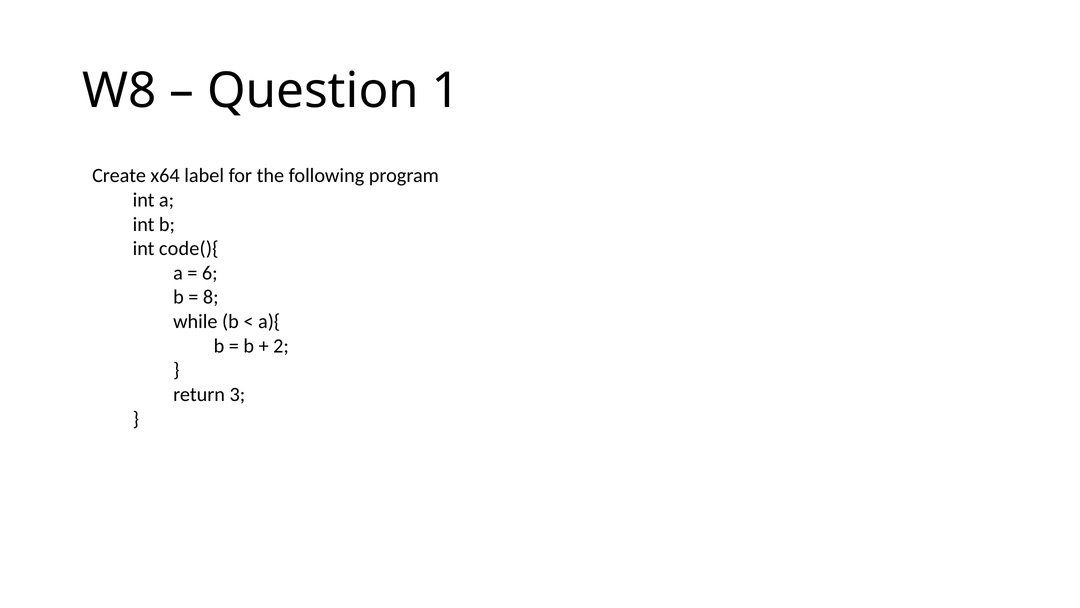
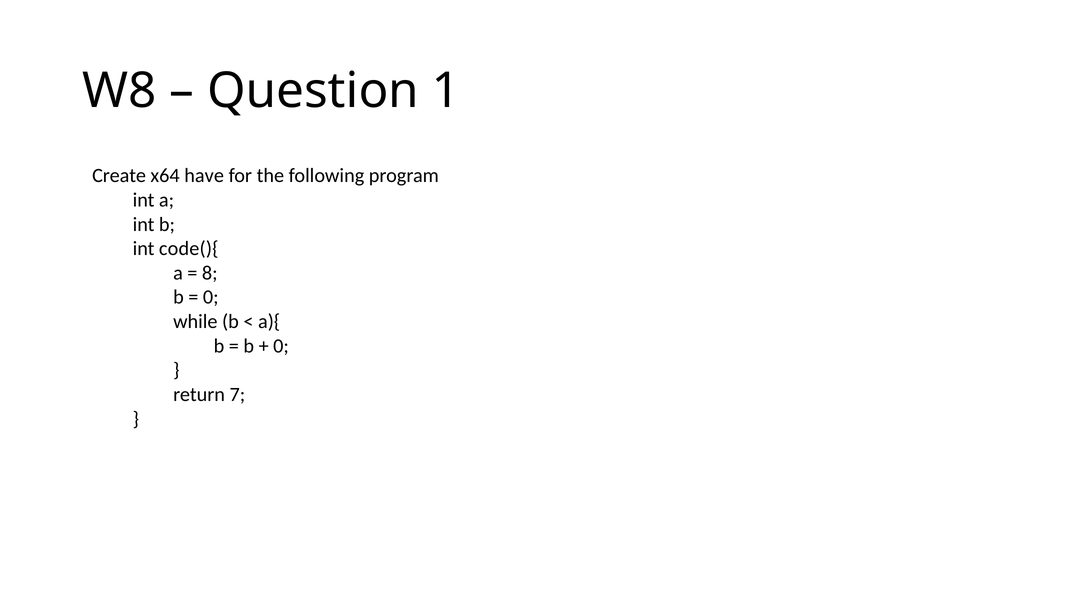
label: label -> have
6: 6 -> 8
8 at (211, 297): 8 -> 0
2 at (281, 346): 2 -> 0
3: 3 -> 7
